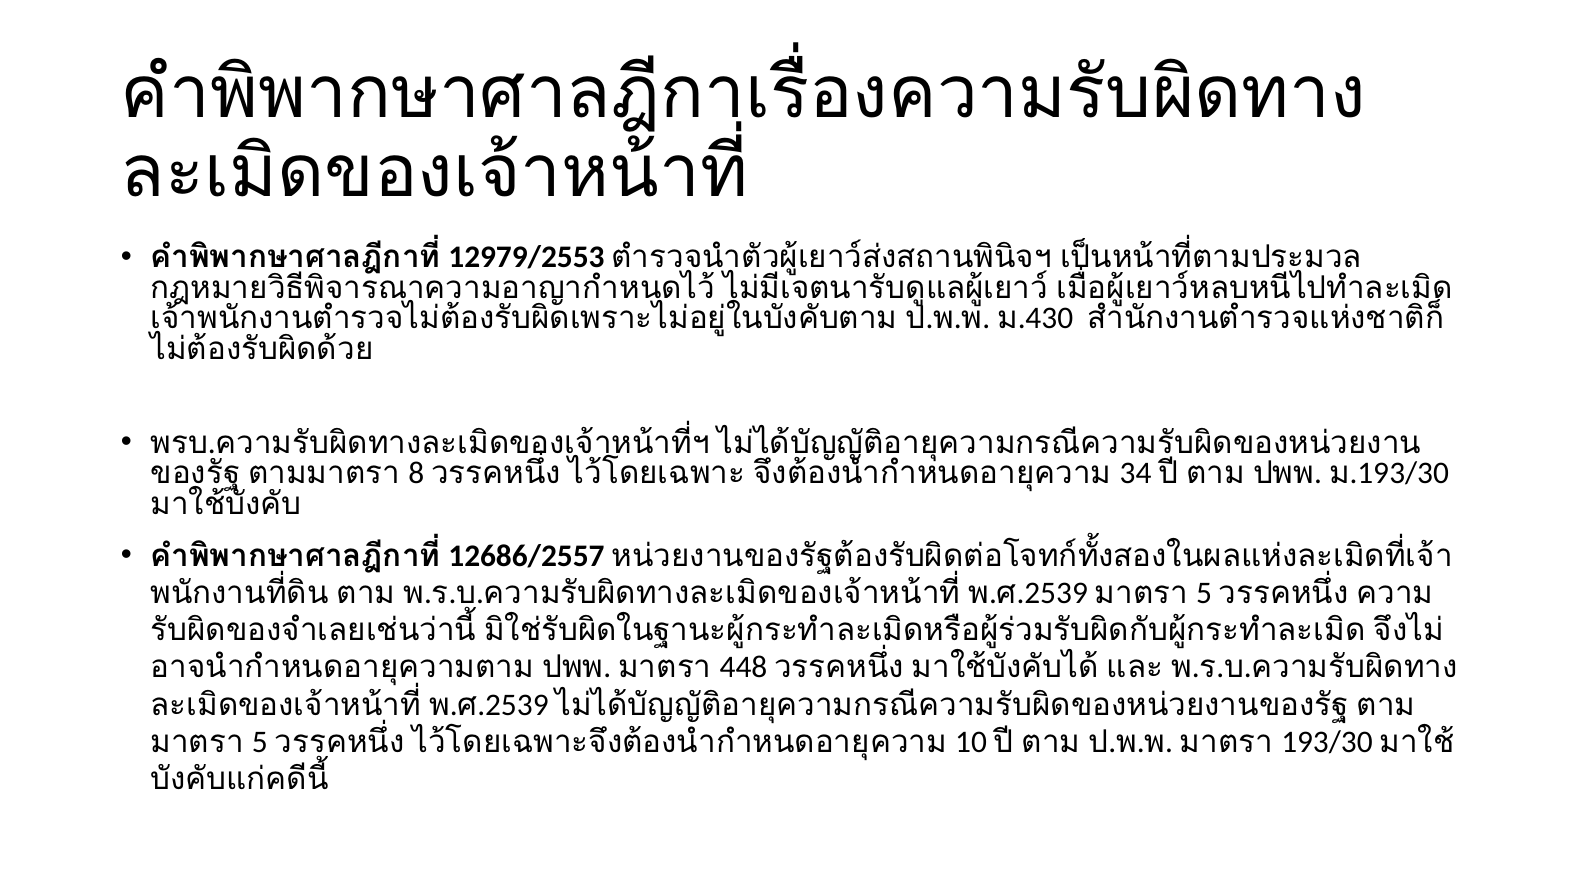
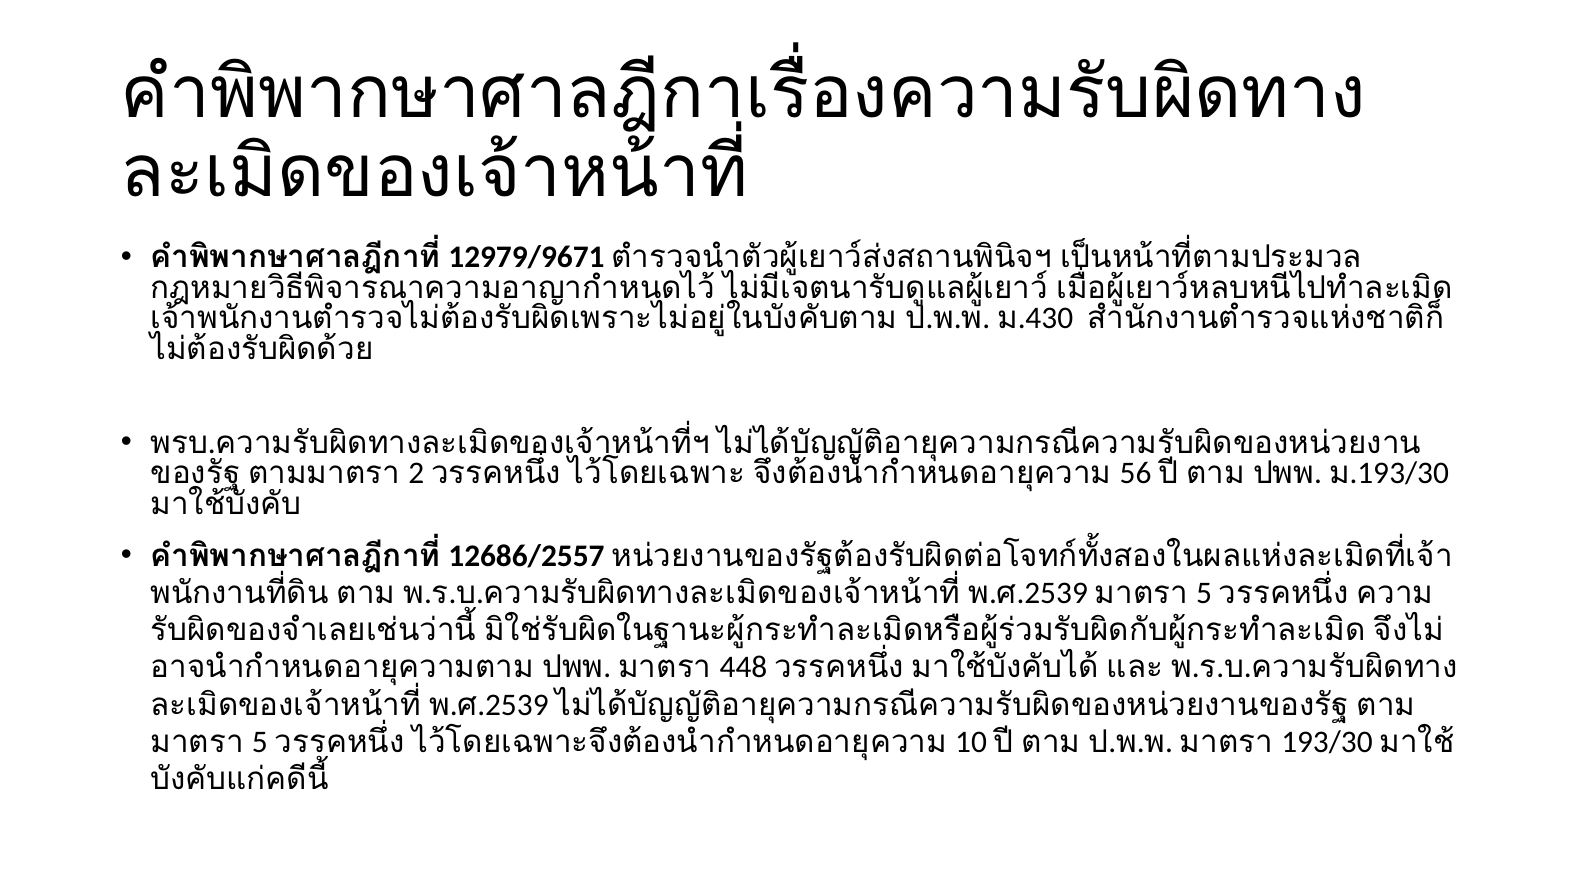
12979/2553: 12979/2553 -> 12979/9671
8: 8 -> 2
34: 34 -> 56
